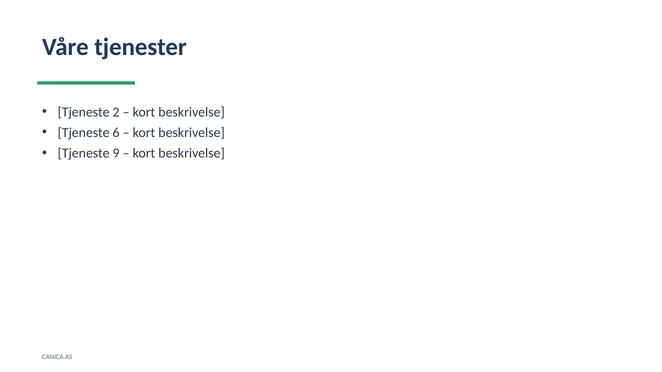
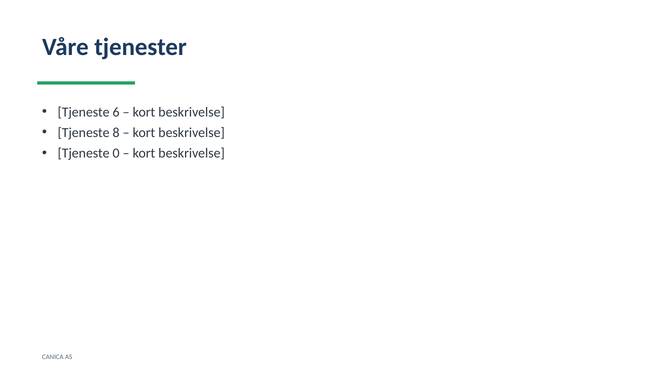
2: 2 -> 6
6: 6 -> 8
9: 9 -> 0
